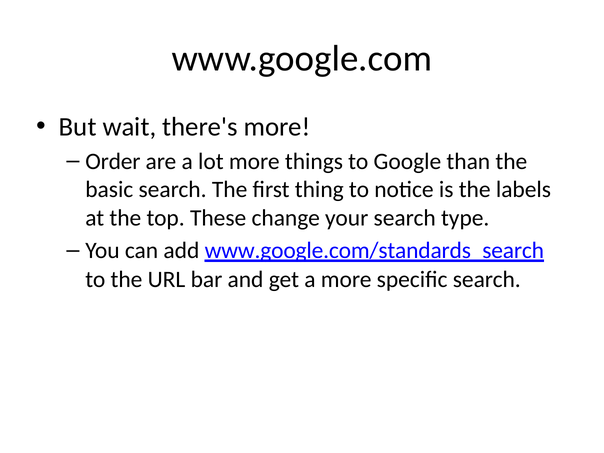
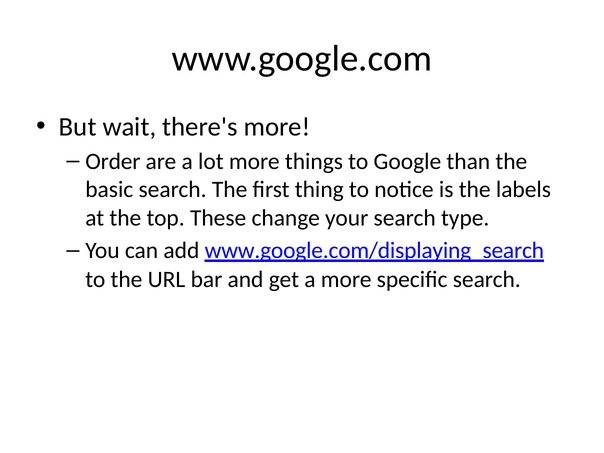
www.google.com/standards_search: www.google.com/standards_search -> www.google.com/displaying_search
